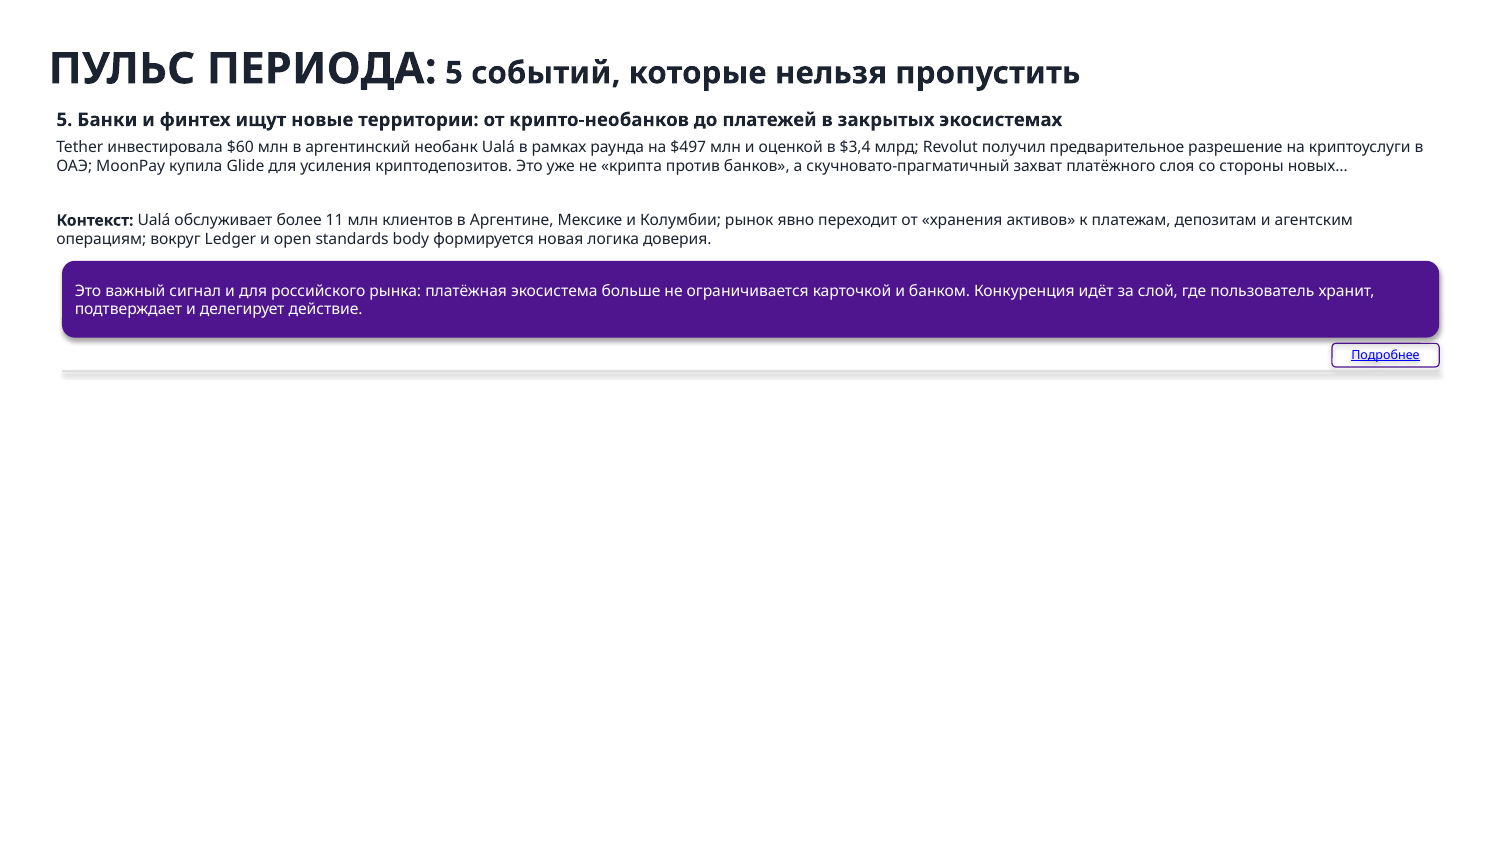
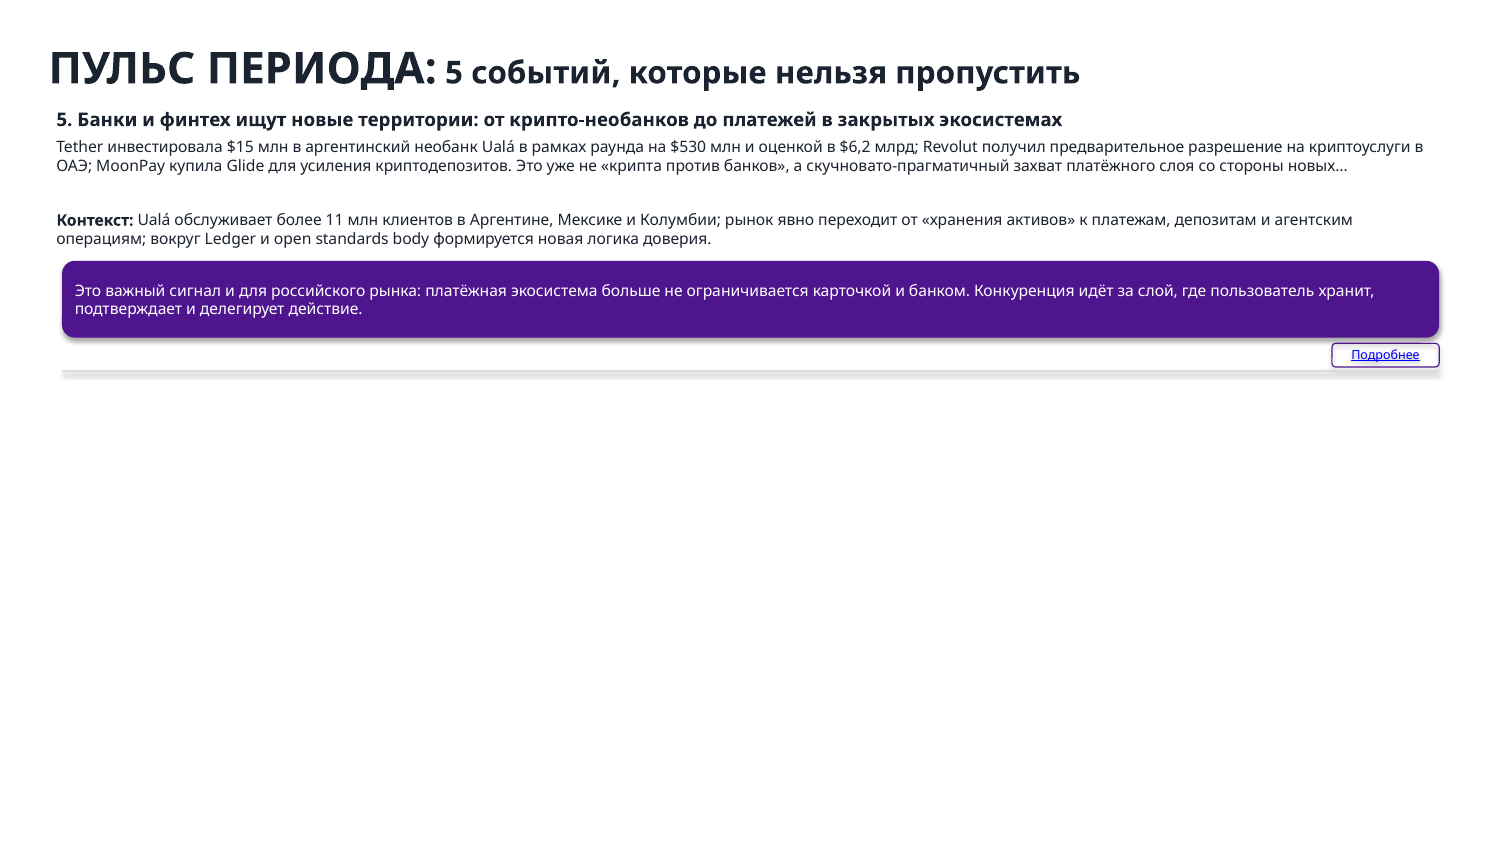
$60: $60 -> $15
$497: $497 -> $530
$3,4: $3,4 -> $6,2
